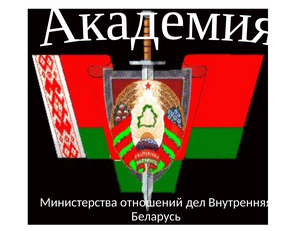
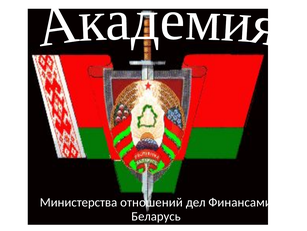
Внутренняя: Внутренняя -> Финансами
